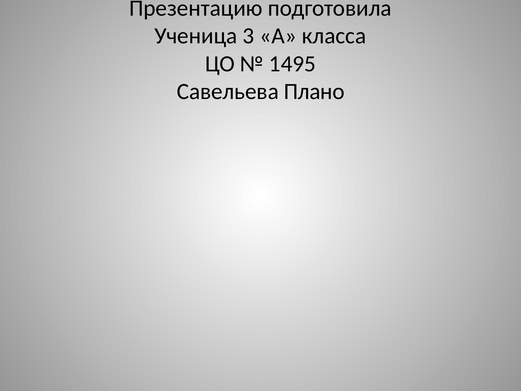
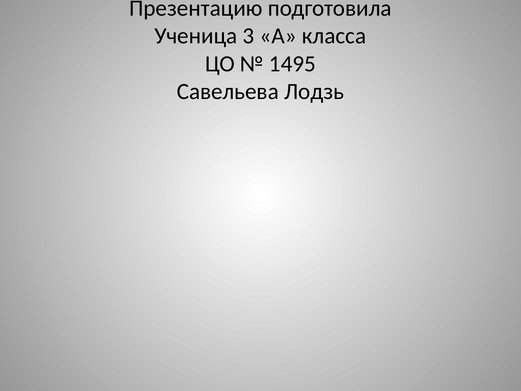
Плано: Плано -> Лодзь
